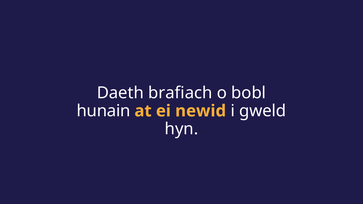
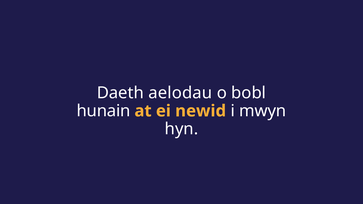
brafiach: brafiach -> aelodau
gweld: gweld -> mwyn
